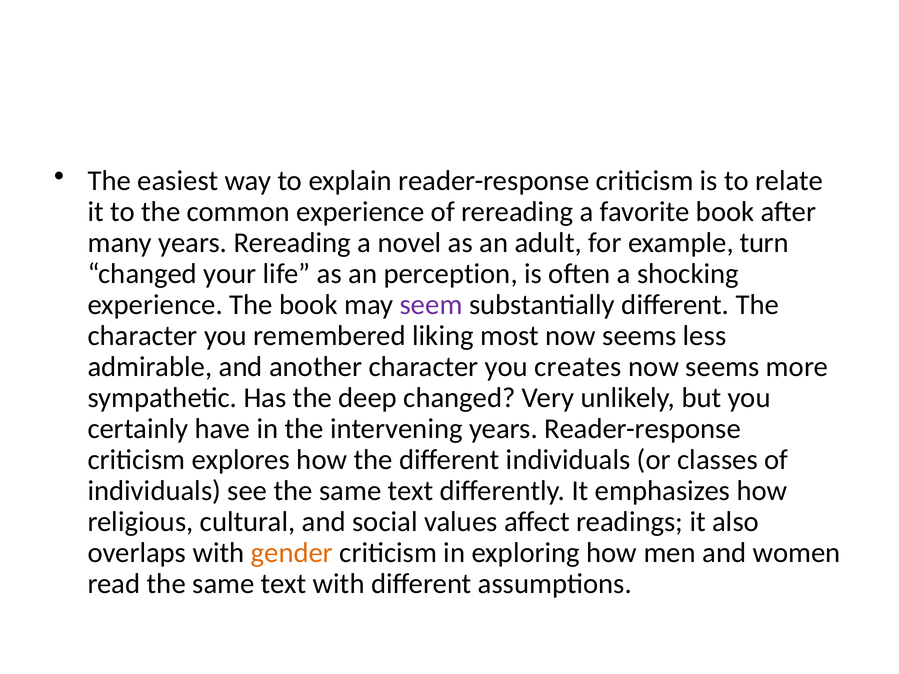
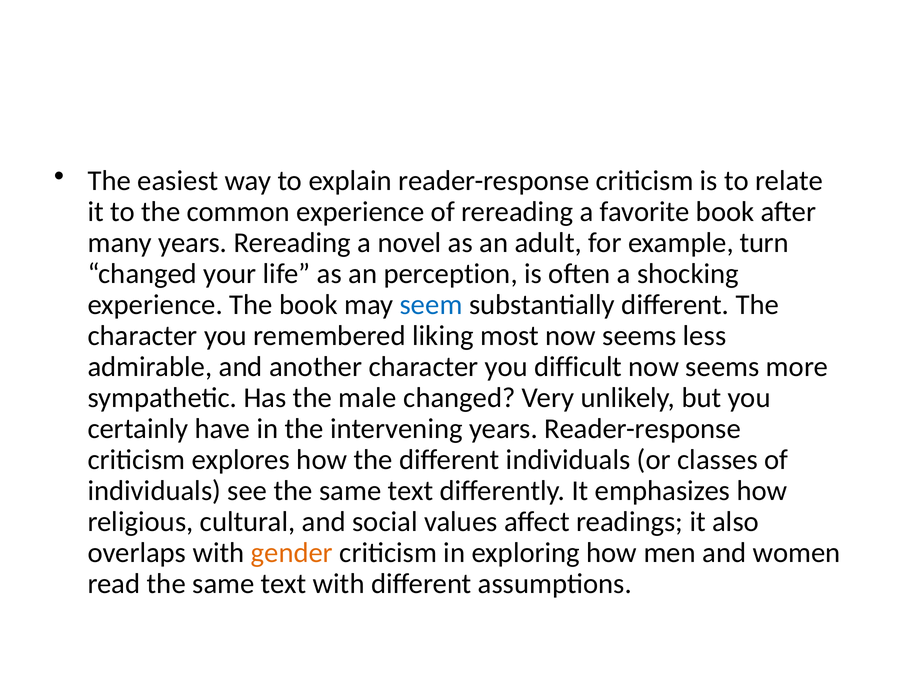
seem colour: purple -> blue
creates: creates -> difficult
deep: deep -> male
